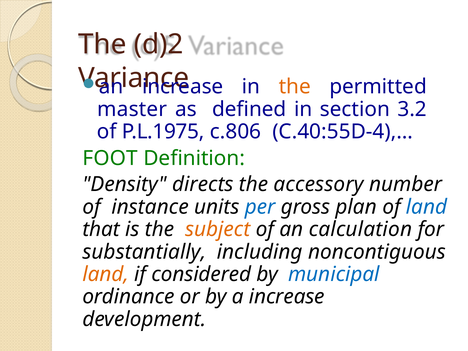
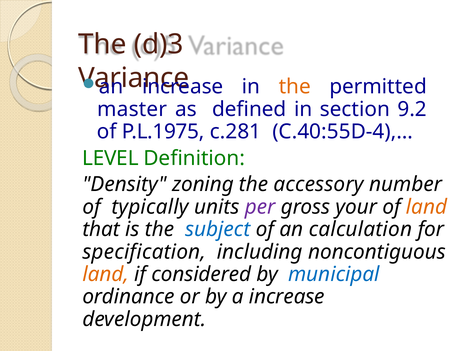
d)2: d)2 -> d)3
3.2: 3.2 -> 9.2
c.806: c.806 -> c.281
FOOT: FOOT -> LEVEL
directs: directs -> zoning
instance: instance -> typically
per colour: blue -> purple
plan: plan -> your
land at (427, 207) colour: blue -> orange
subject colour: orange -> blue
substantially: substantially -> specification
